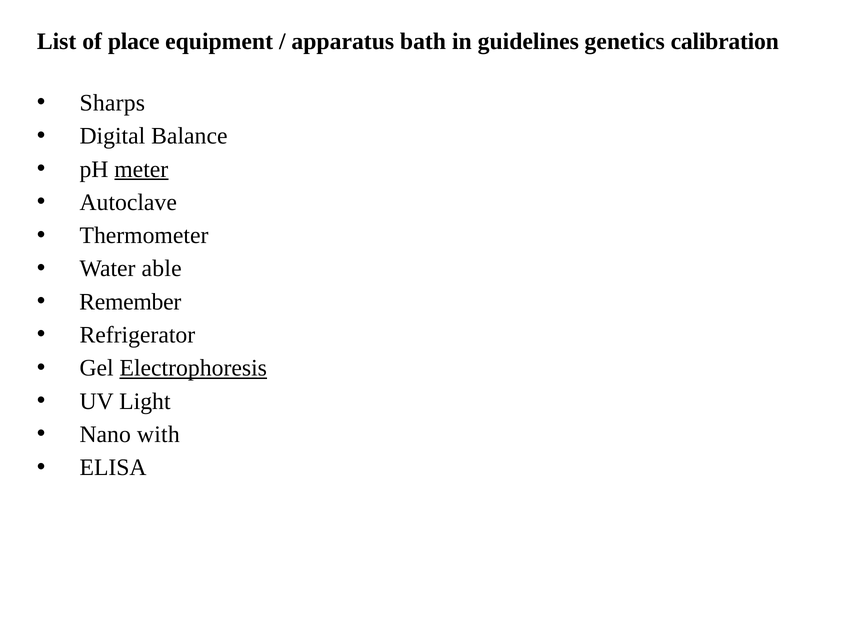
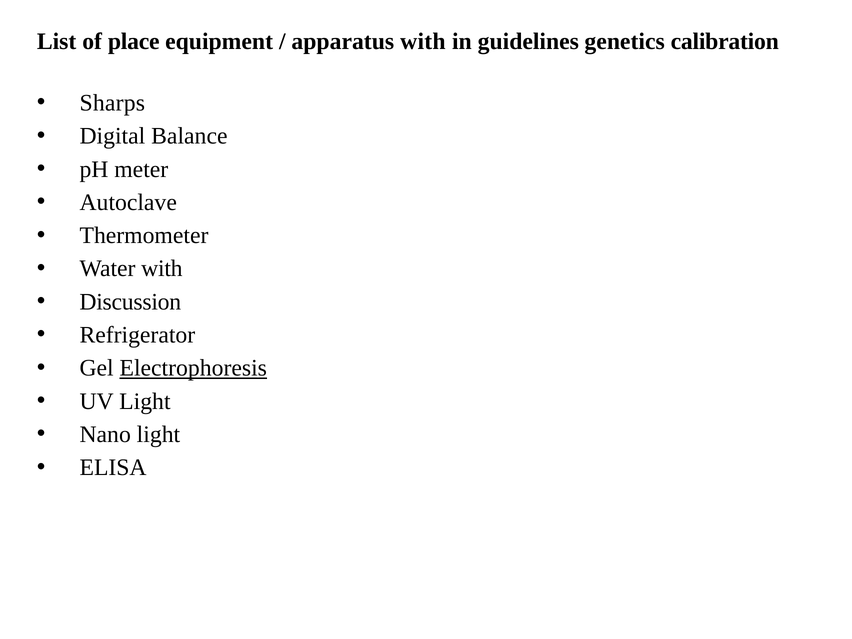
apparatus bath: bath -> with
meter underline: present -> none
Water able: able -> with
Remember: Remember -> Discussion
Nano with: with -> light
